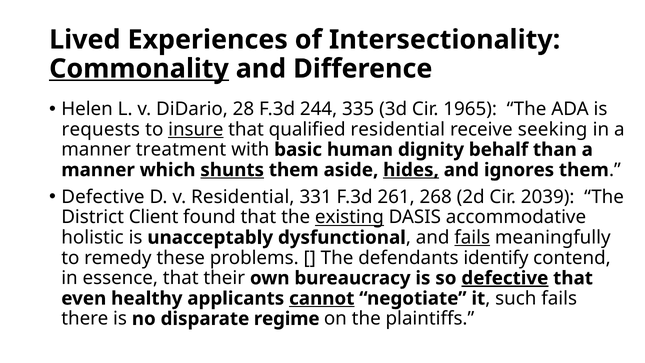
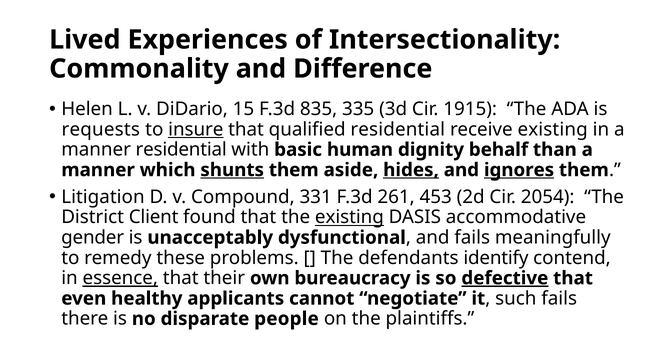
Commonality underline: present -> none
28: 28 -> 15
244: 244 -> 835
1965: 1965 -> 1915
receive seeking: seeking -> existing
manner treatment: treatment -> residential
ignores underline: none -> present
Defective at (103, 197): Defective -> Litigation
v Residential: Residential -> Compound
268: 268 -> 453
2039: 2039 -> 2054
holistic: holistic -> gender
fails at (472, 237) underline: present -> none
essence underline: none -> present
cannot underline: present -> none
regime: regime -> people
